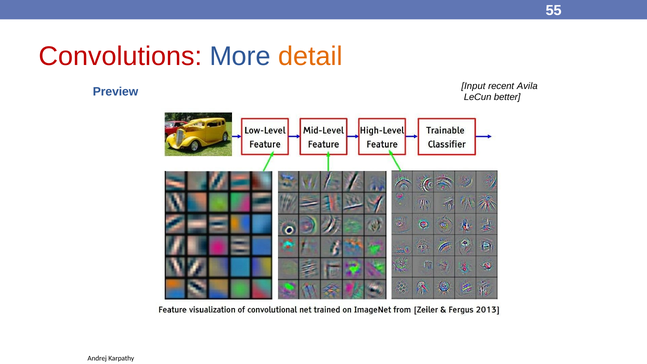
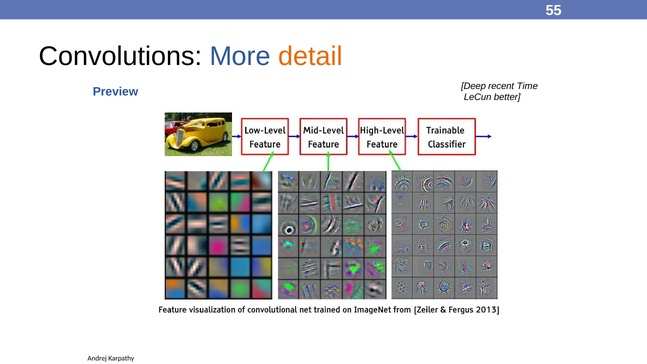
Convolutions colour: red -> black
Input: Input -> Deep
Avila: Avila -> Time
